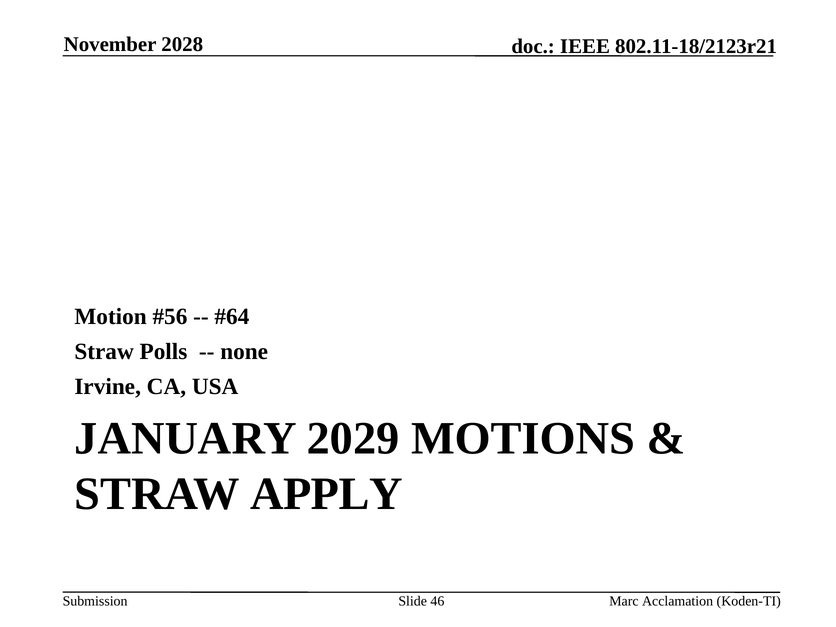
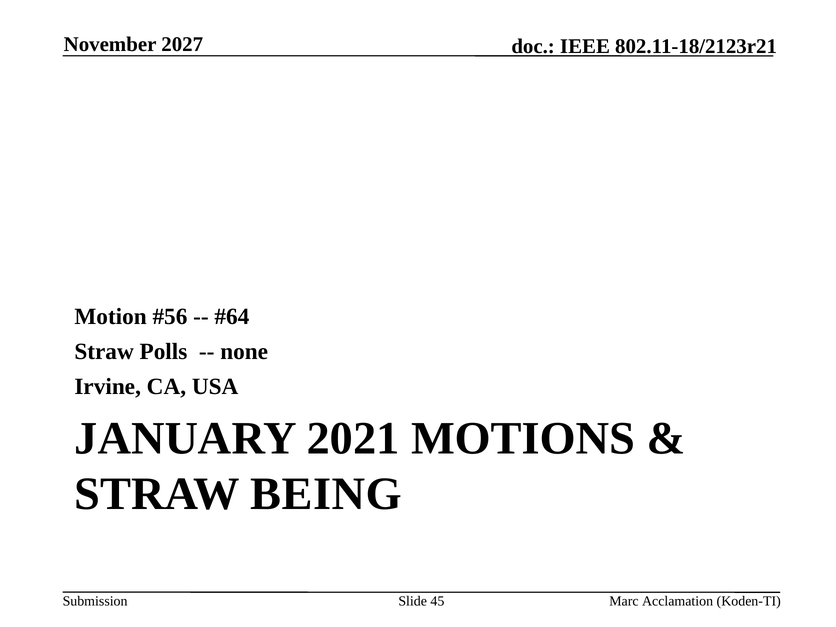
2028: 2028 -> 2027
2029: 2029 -> 2021
APPLY: APPLY -> BEING
46: 46 -> 45
